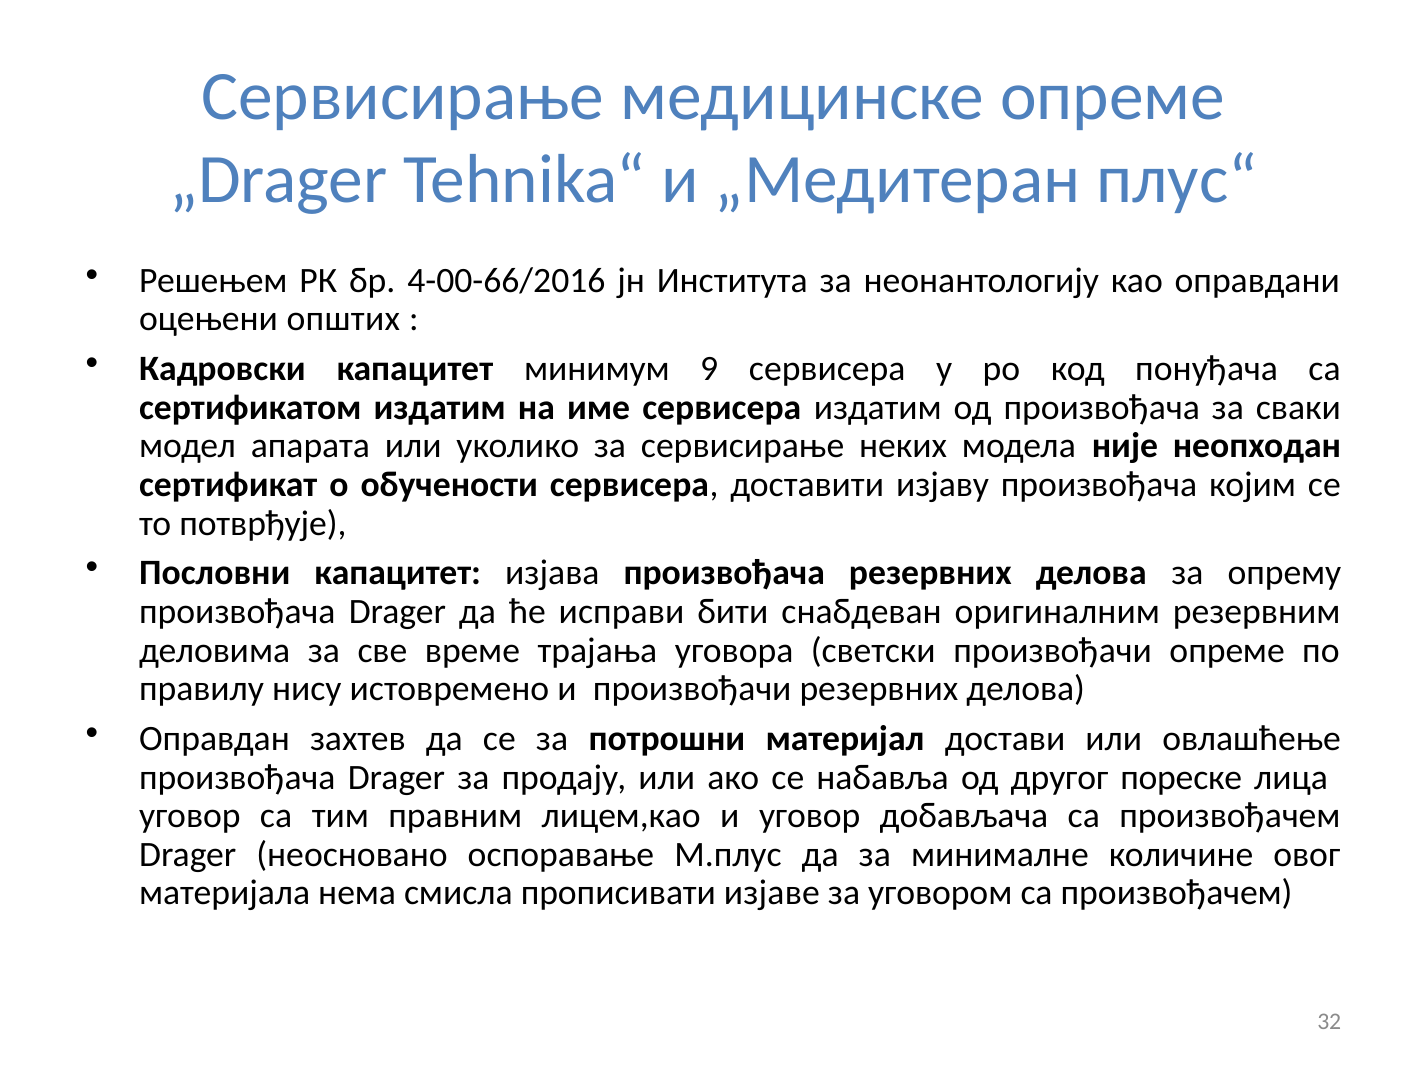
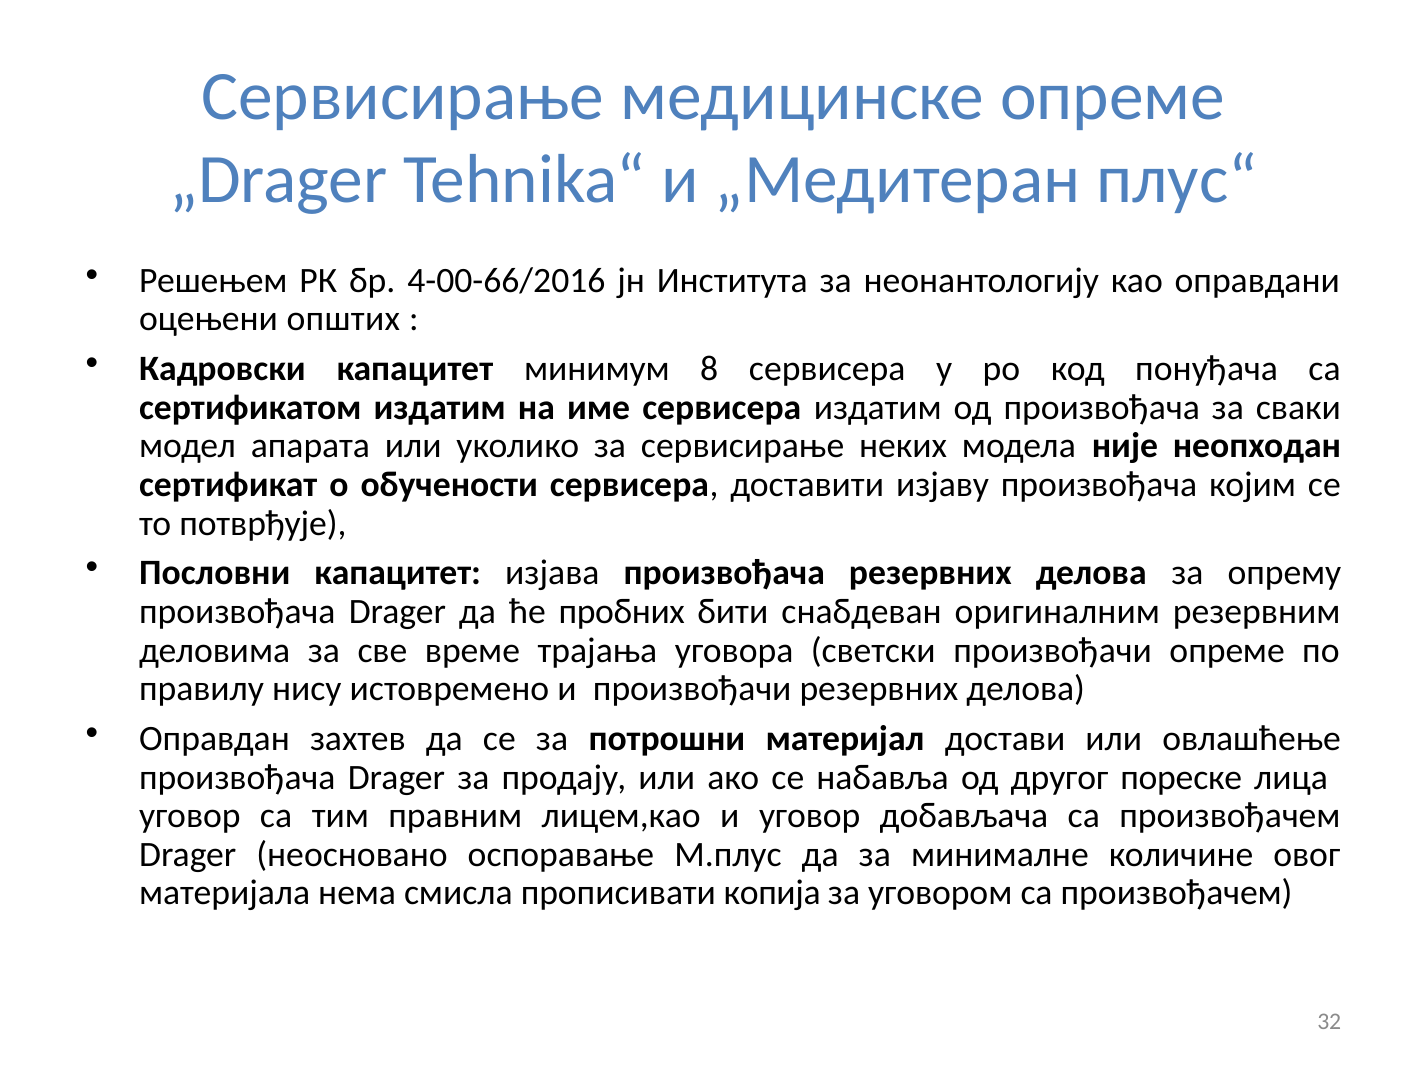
9: 9 -> 8
исправи: исправи -> пробних
изјаве: изјаве -> копија
